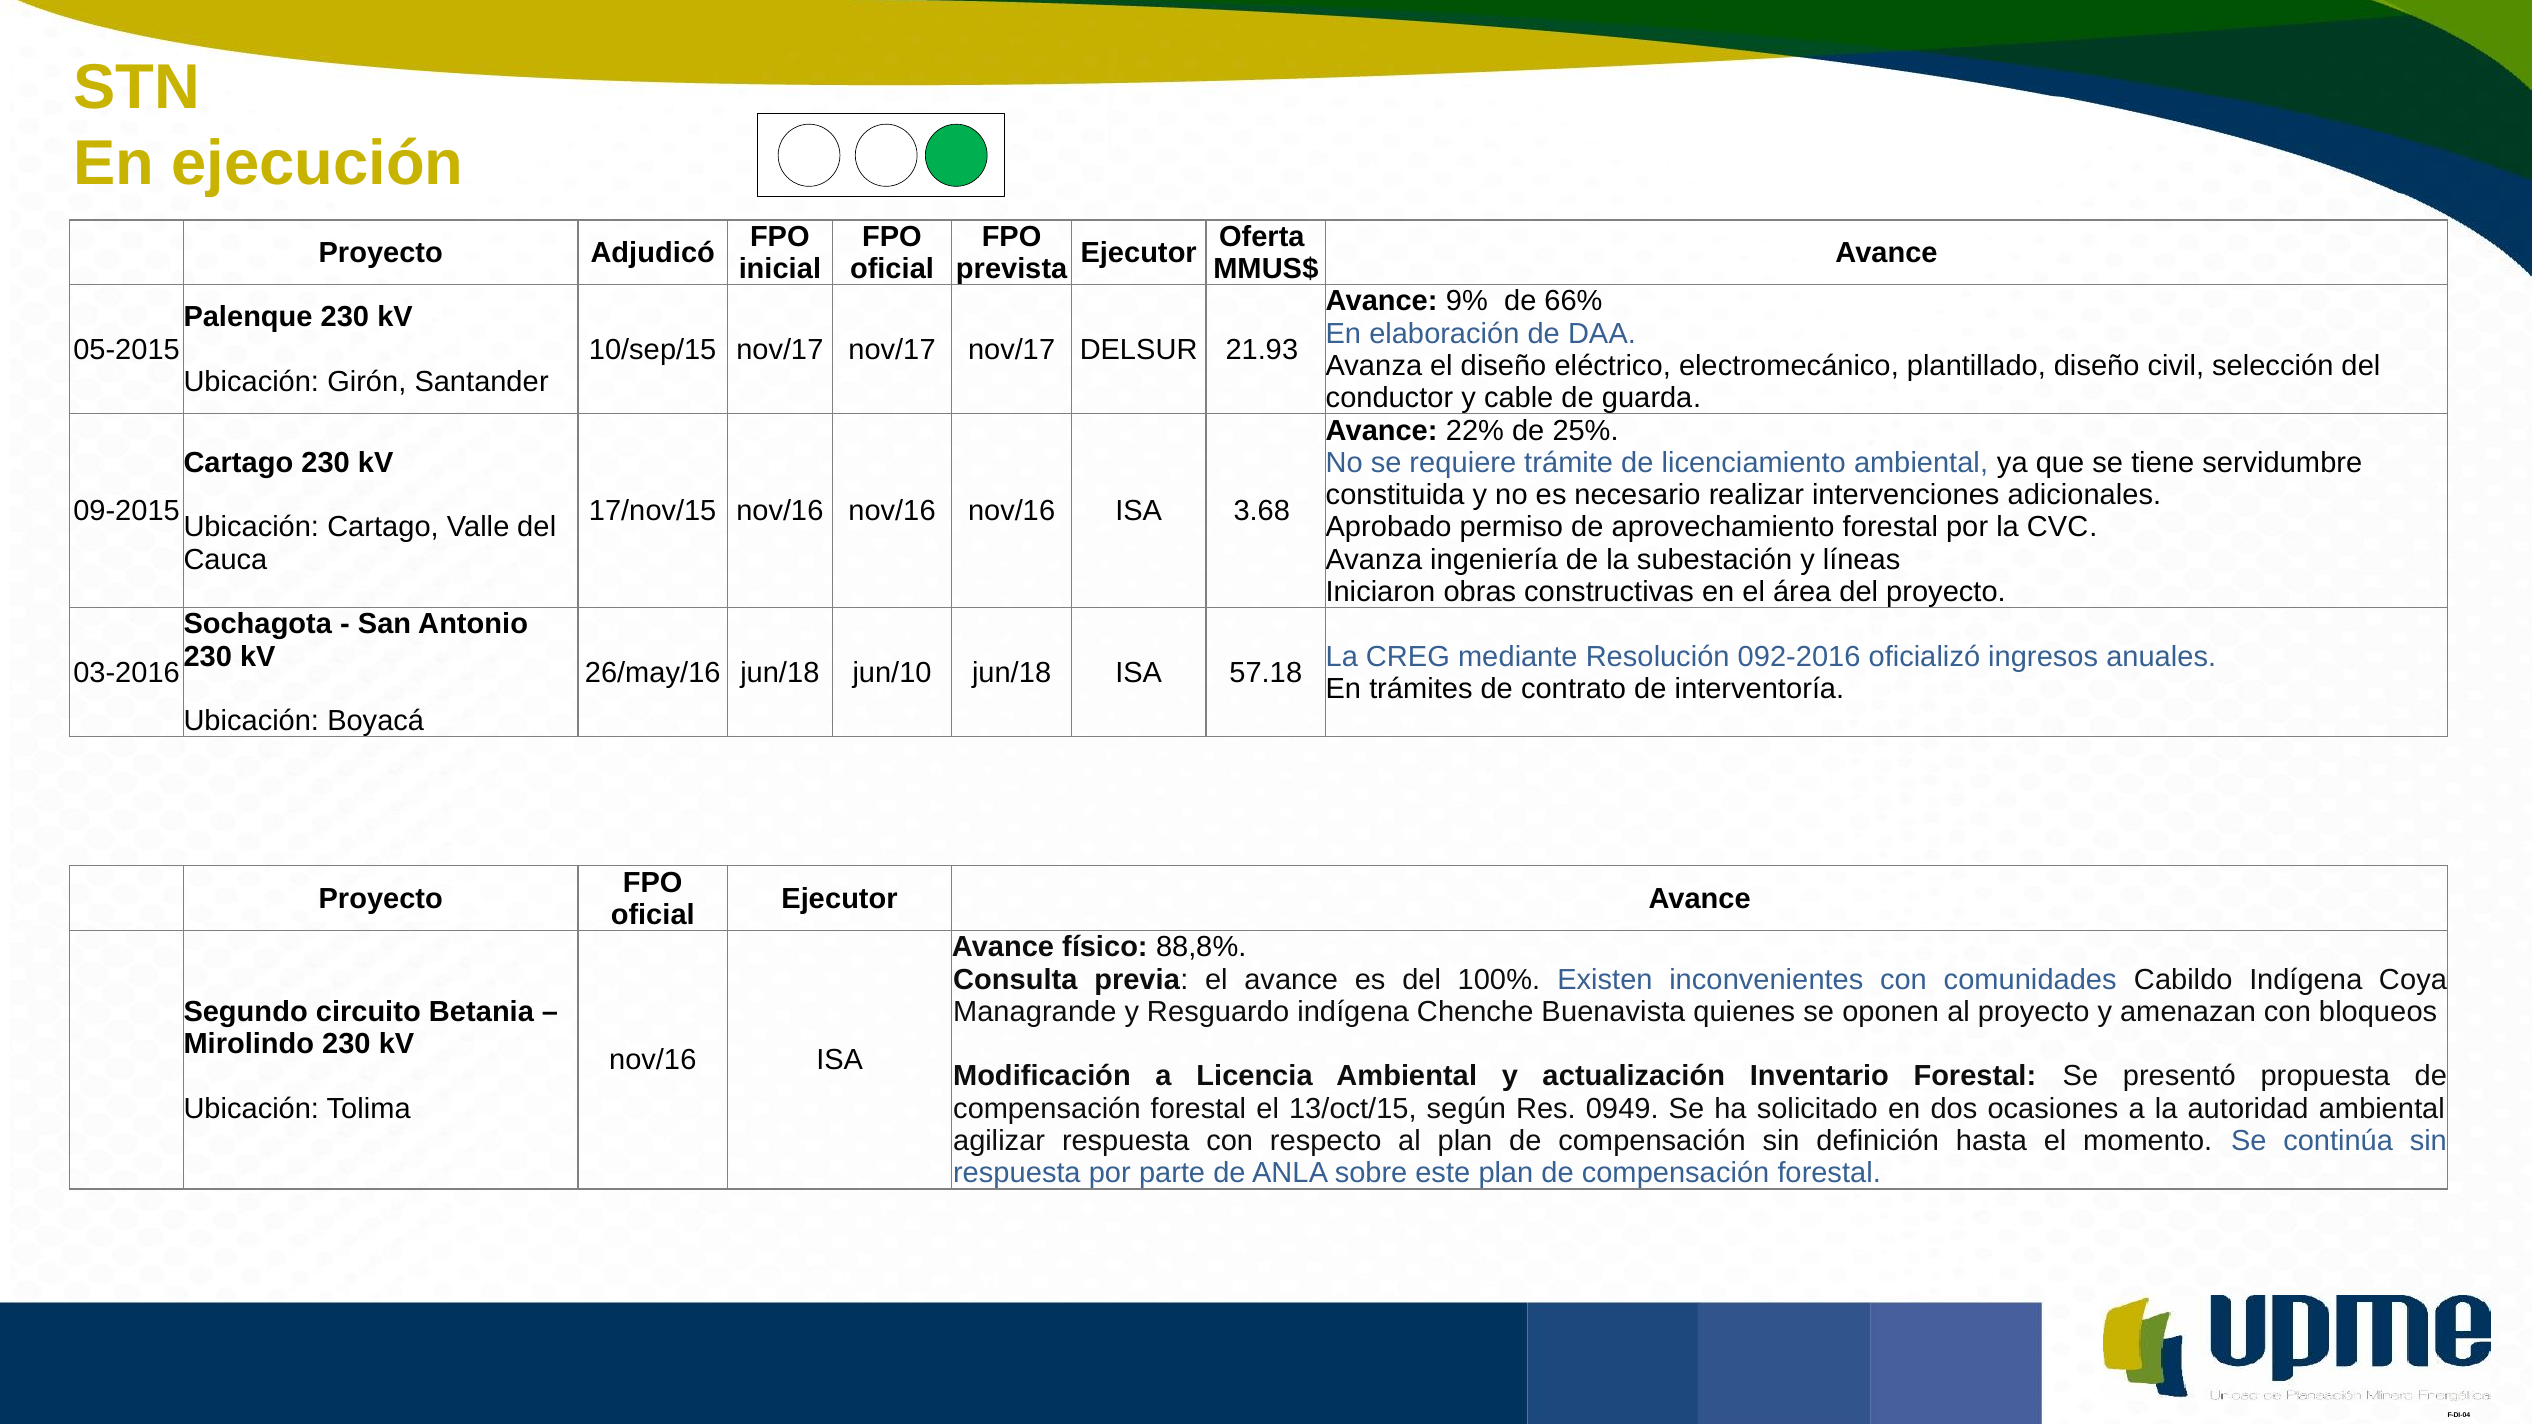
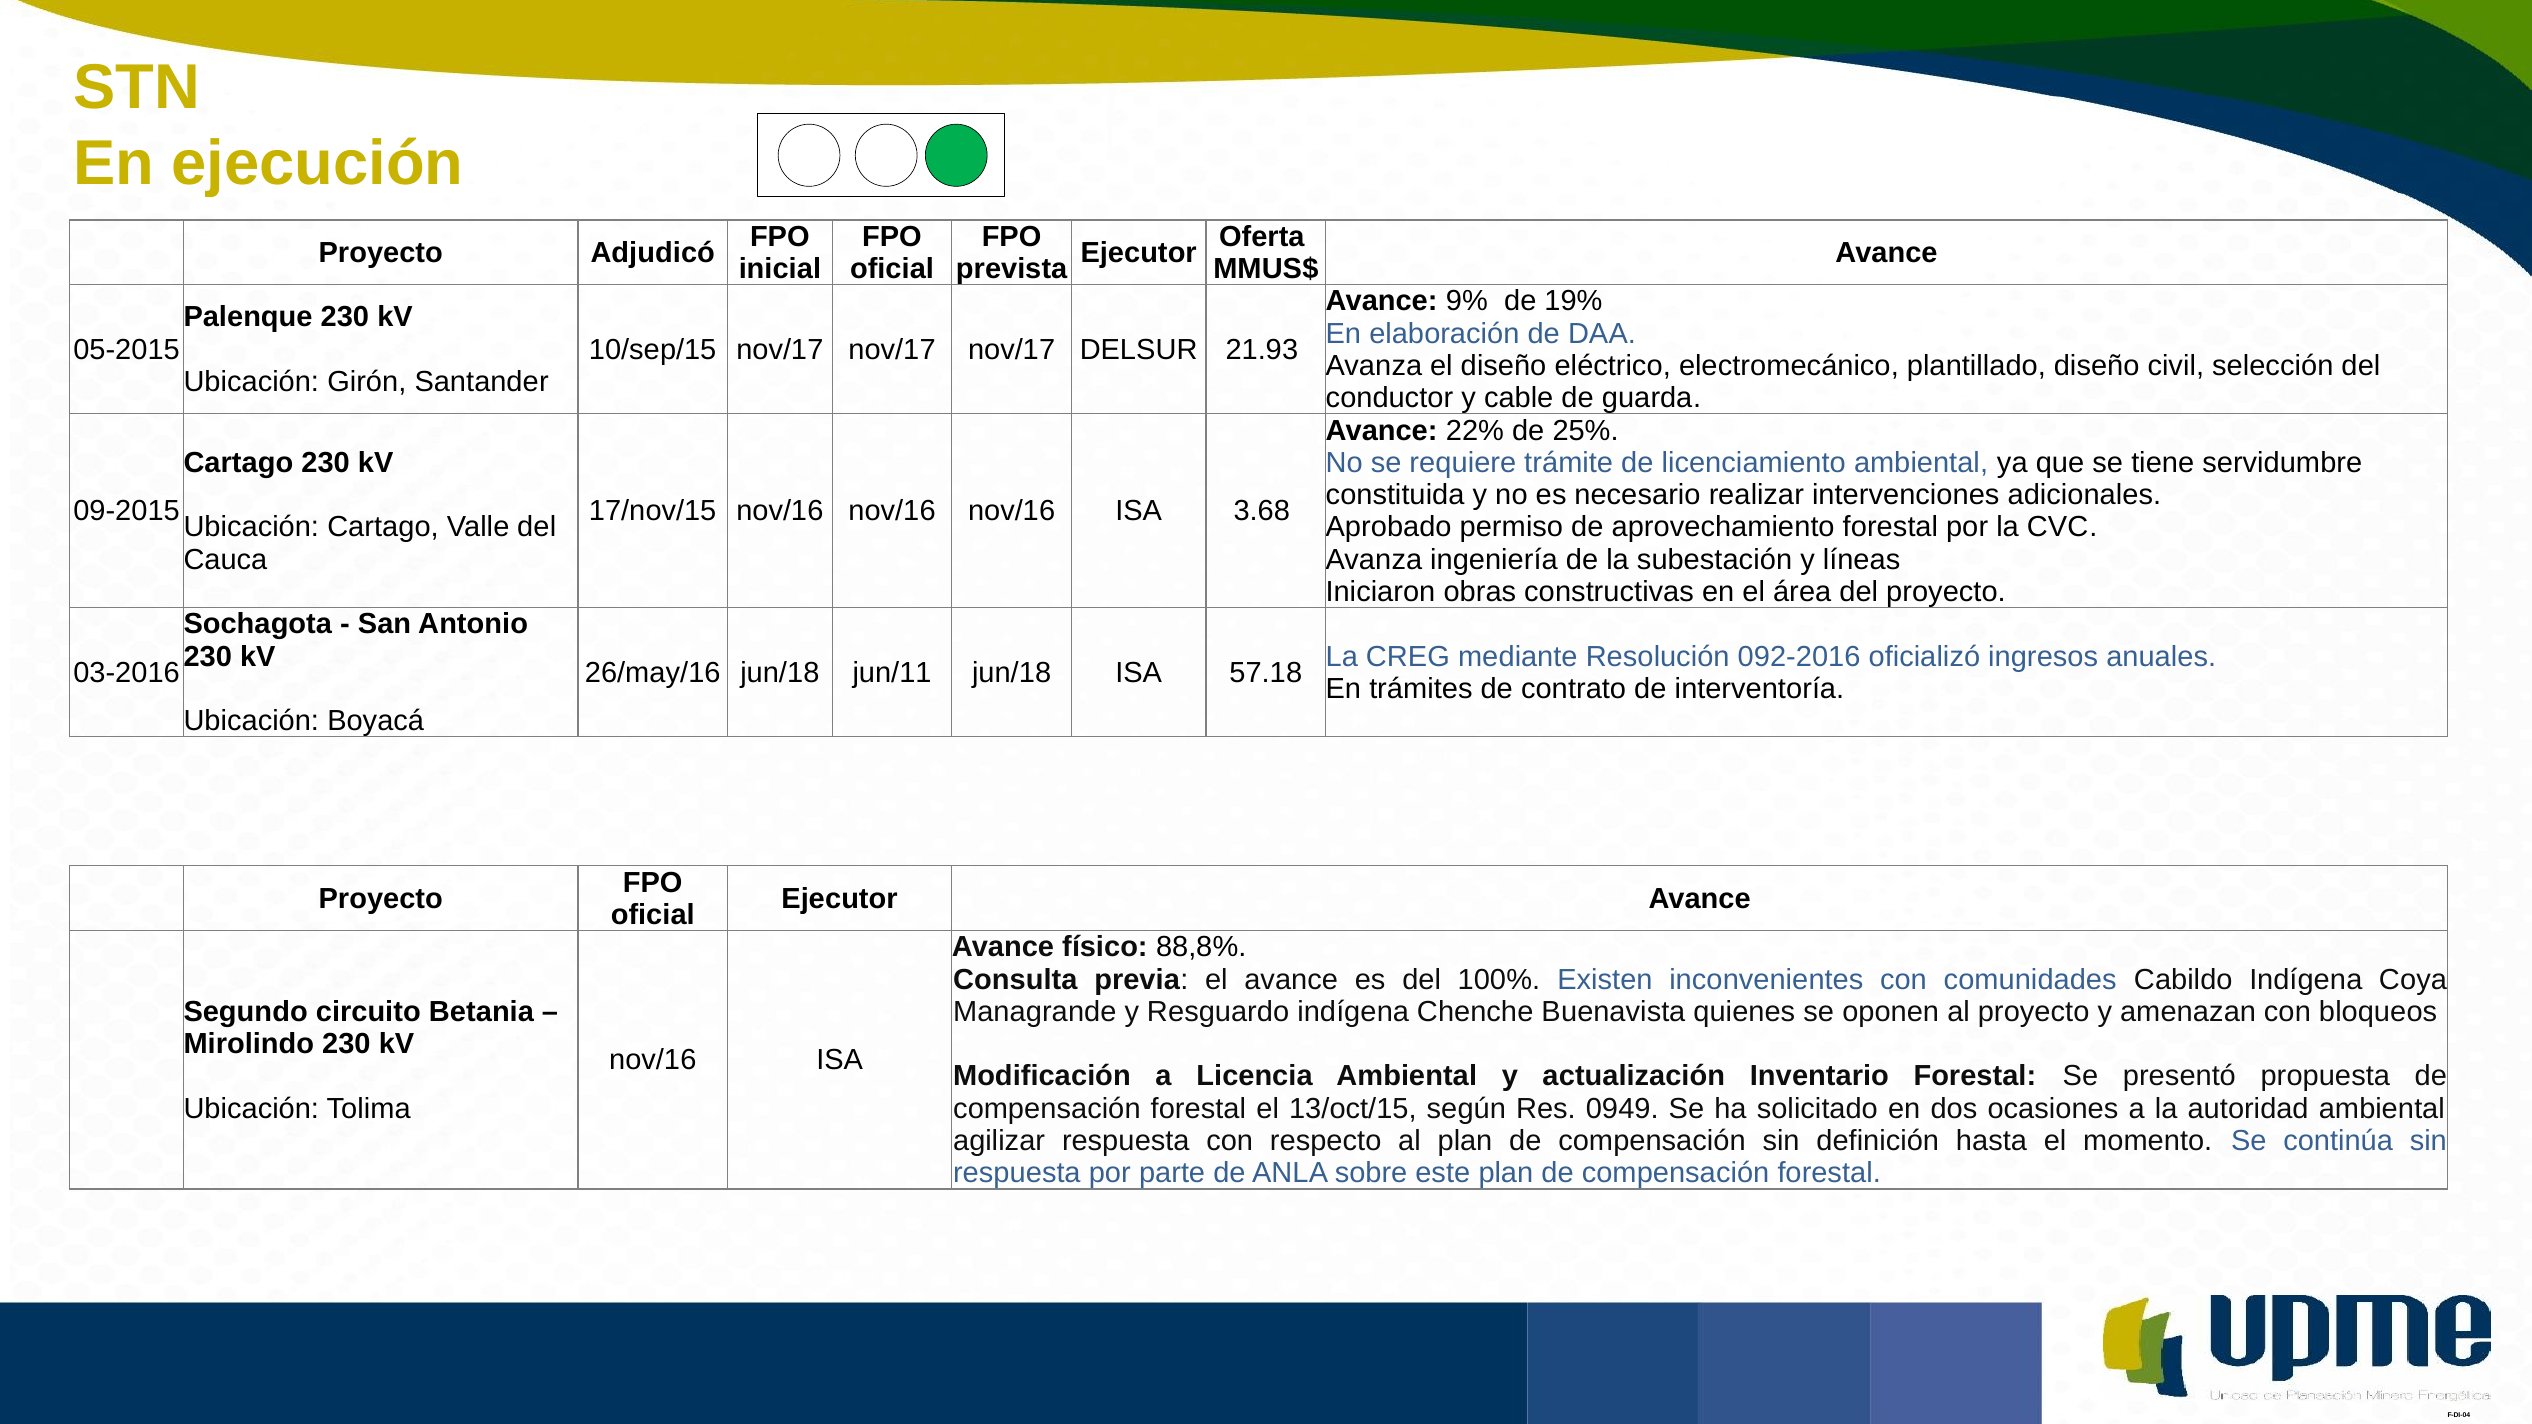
66%: 66% -> 19%
jun/10: jun/10 -> jun/11
